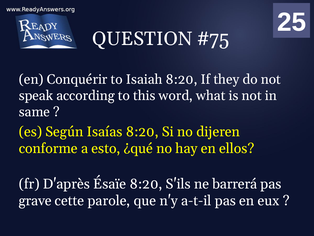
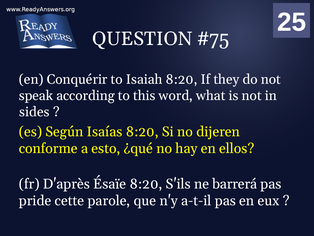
same: same -> sides
grave: grave -> pride
